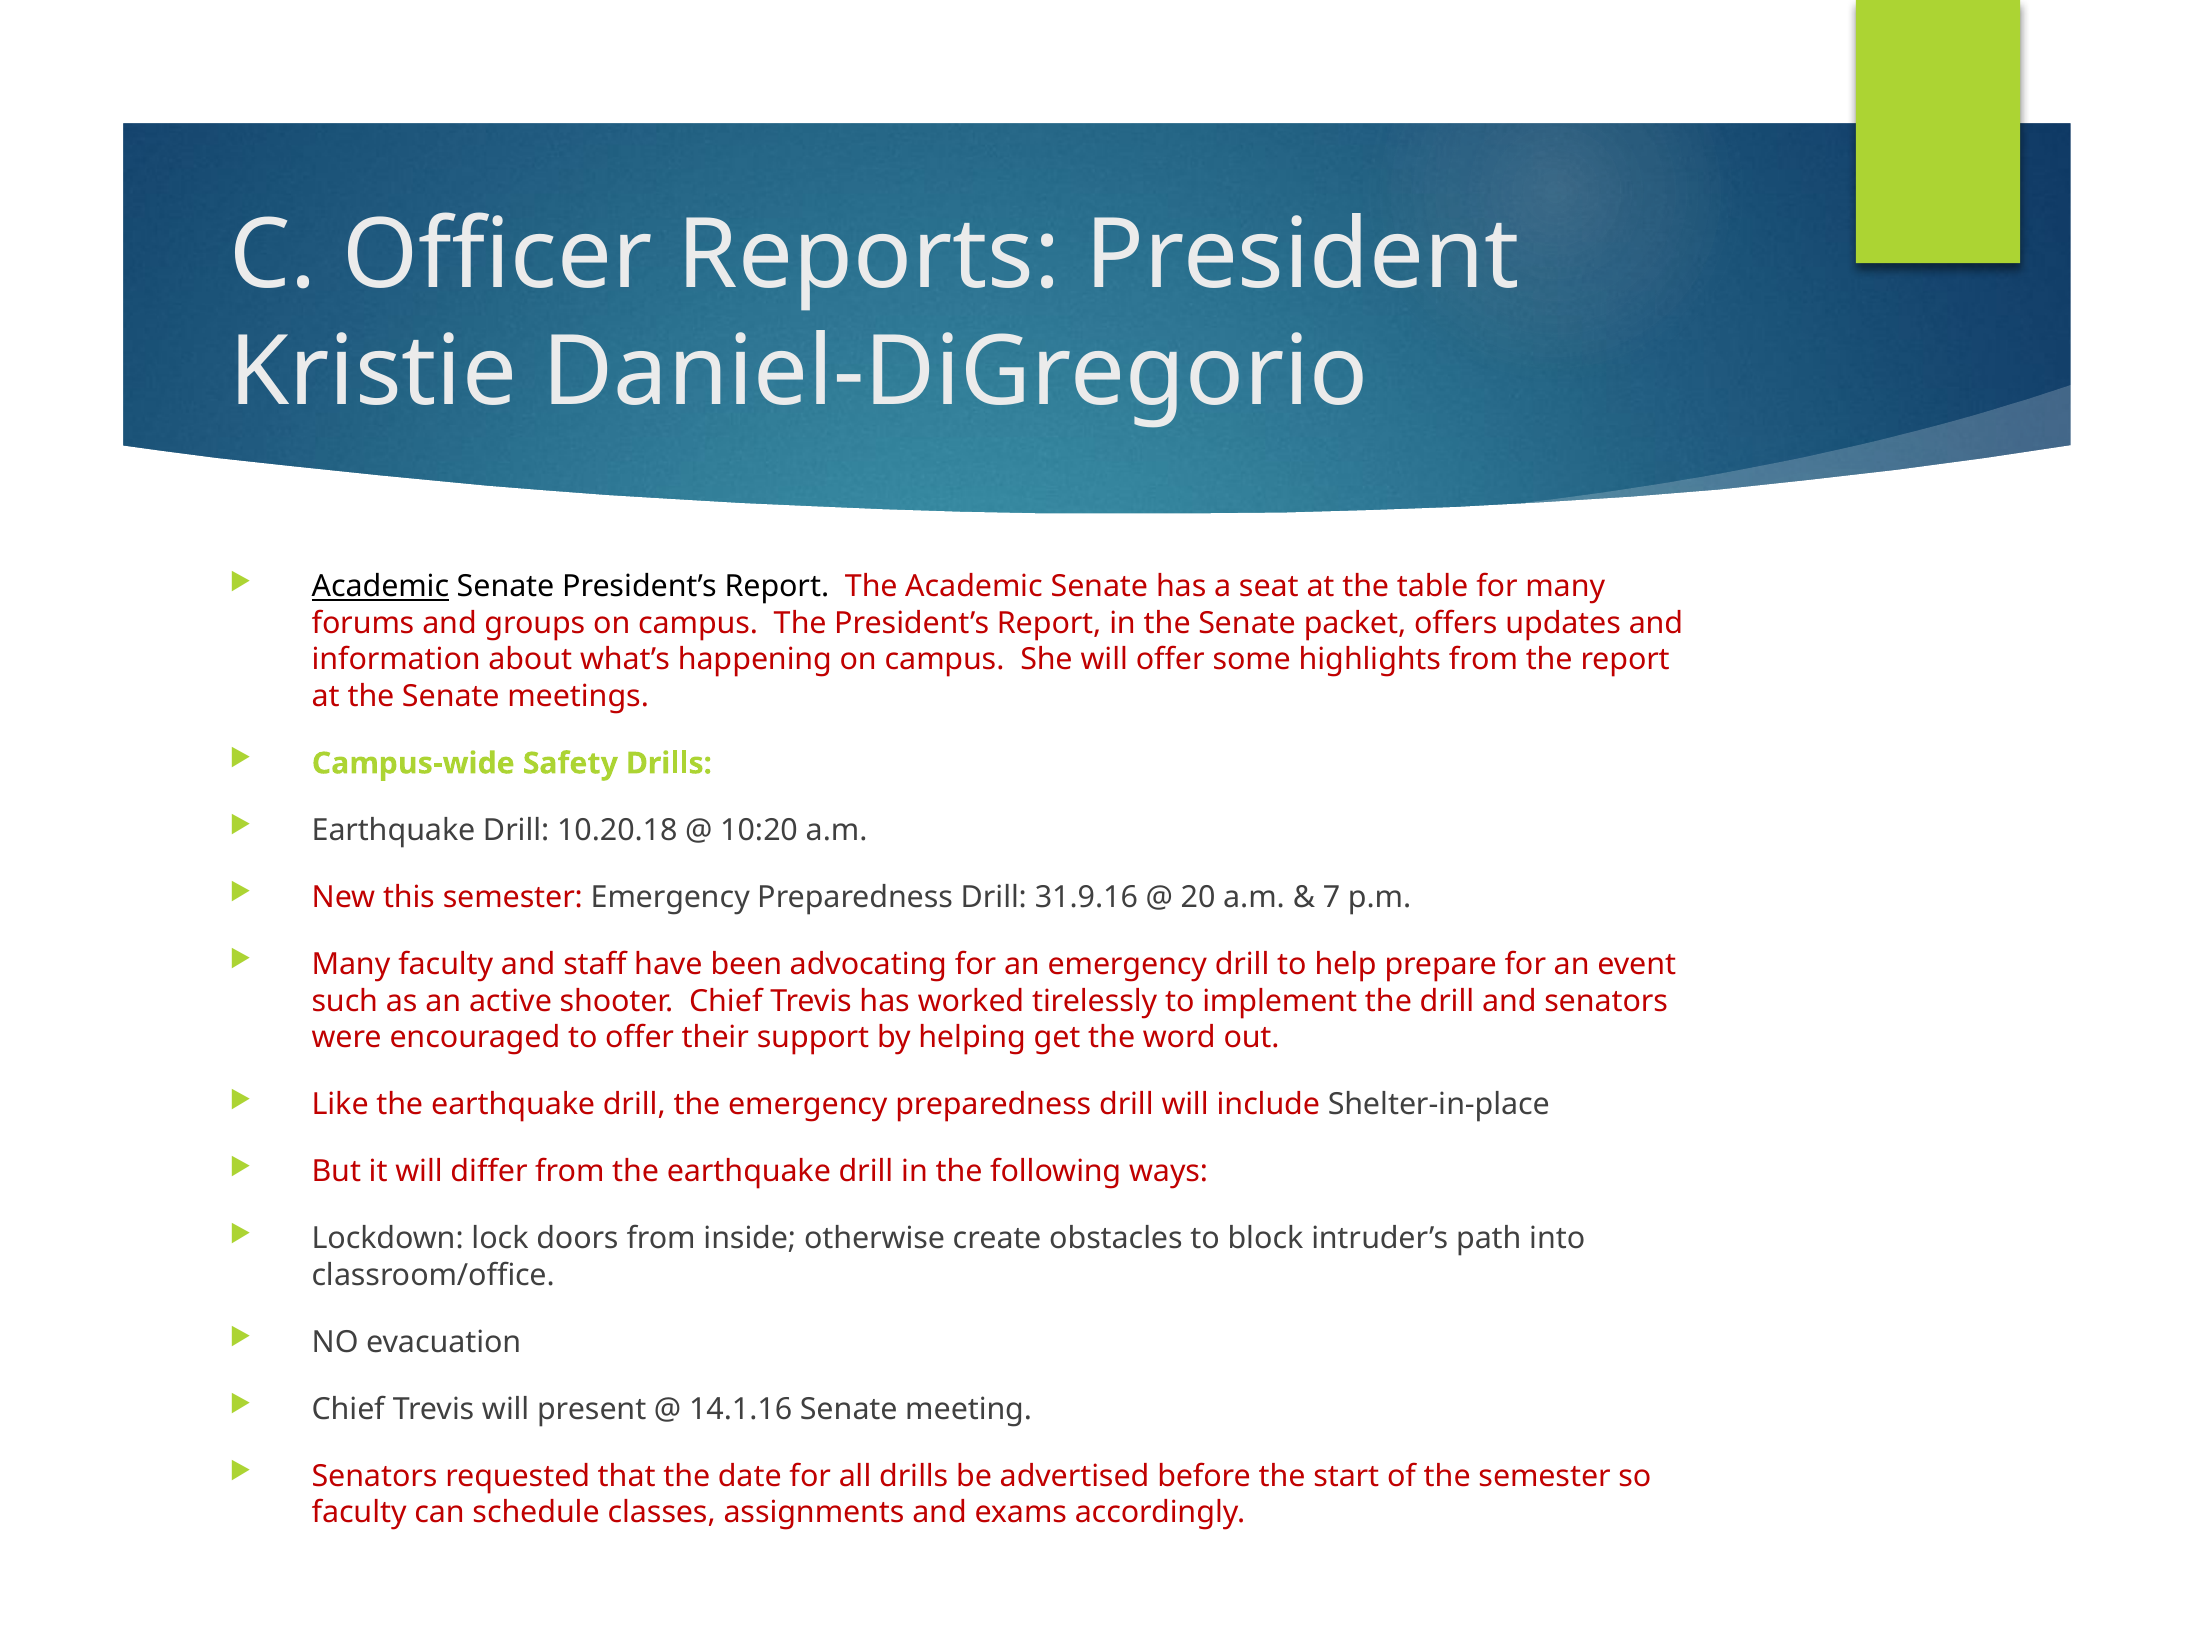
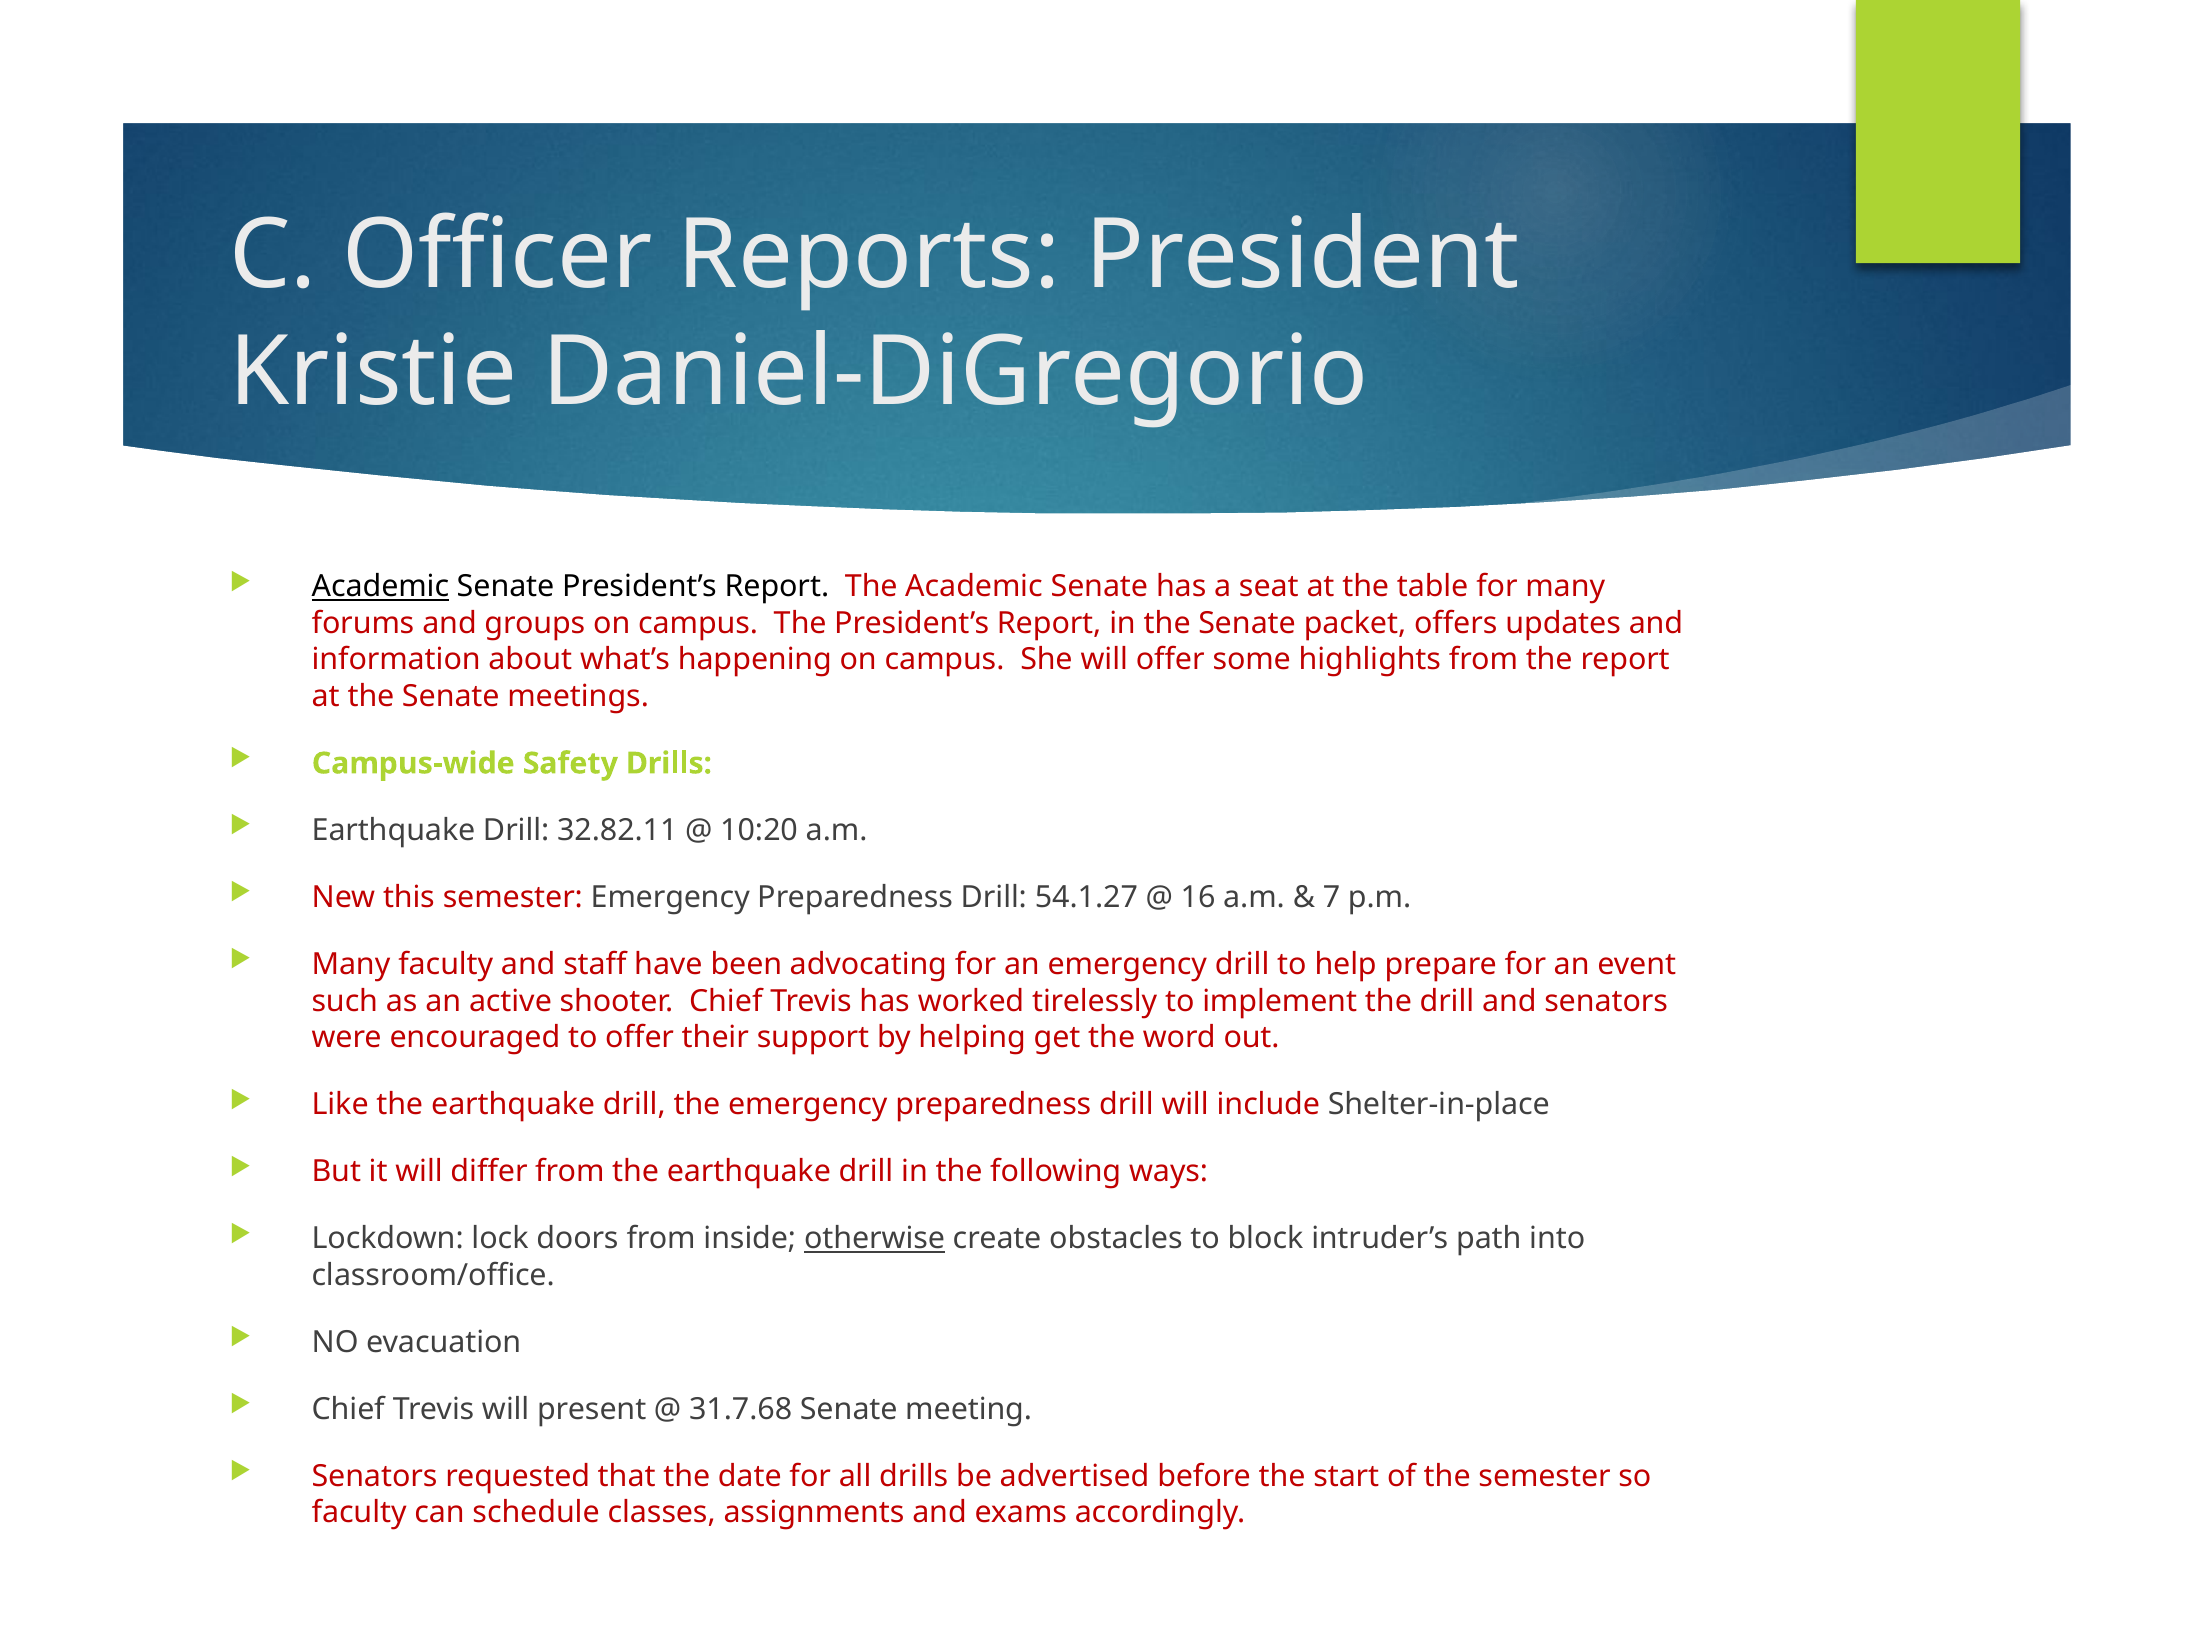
10.20.18: 10.20.18 -> 32.82.11
31.9.16: 31.9.16 -> 54.1.27
20: 20 -> 16
otherwise underline: none -> present
14.1.16: 14.1.16 -> 31.7.68
